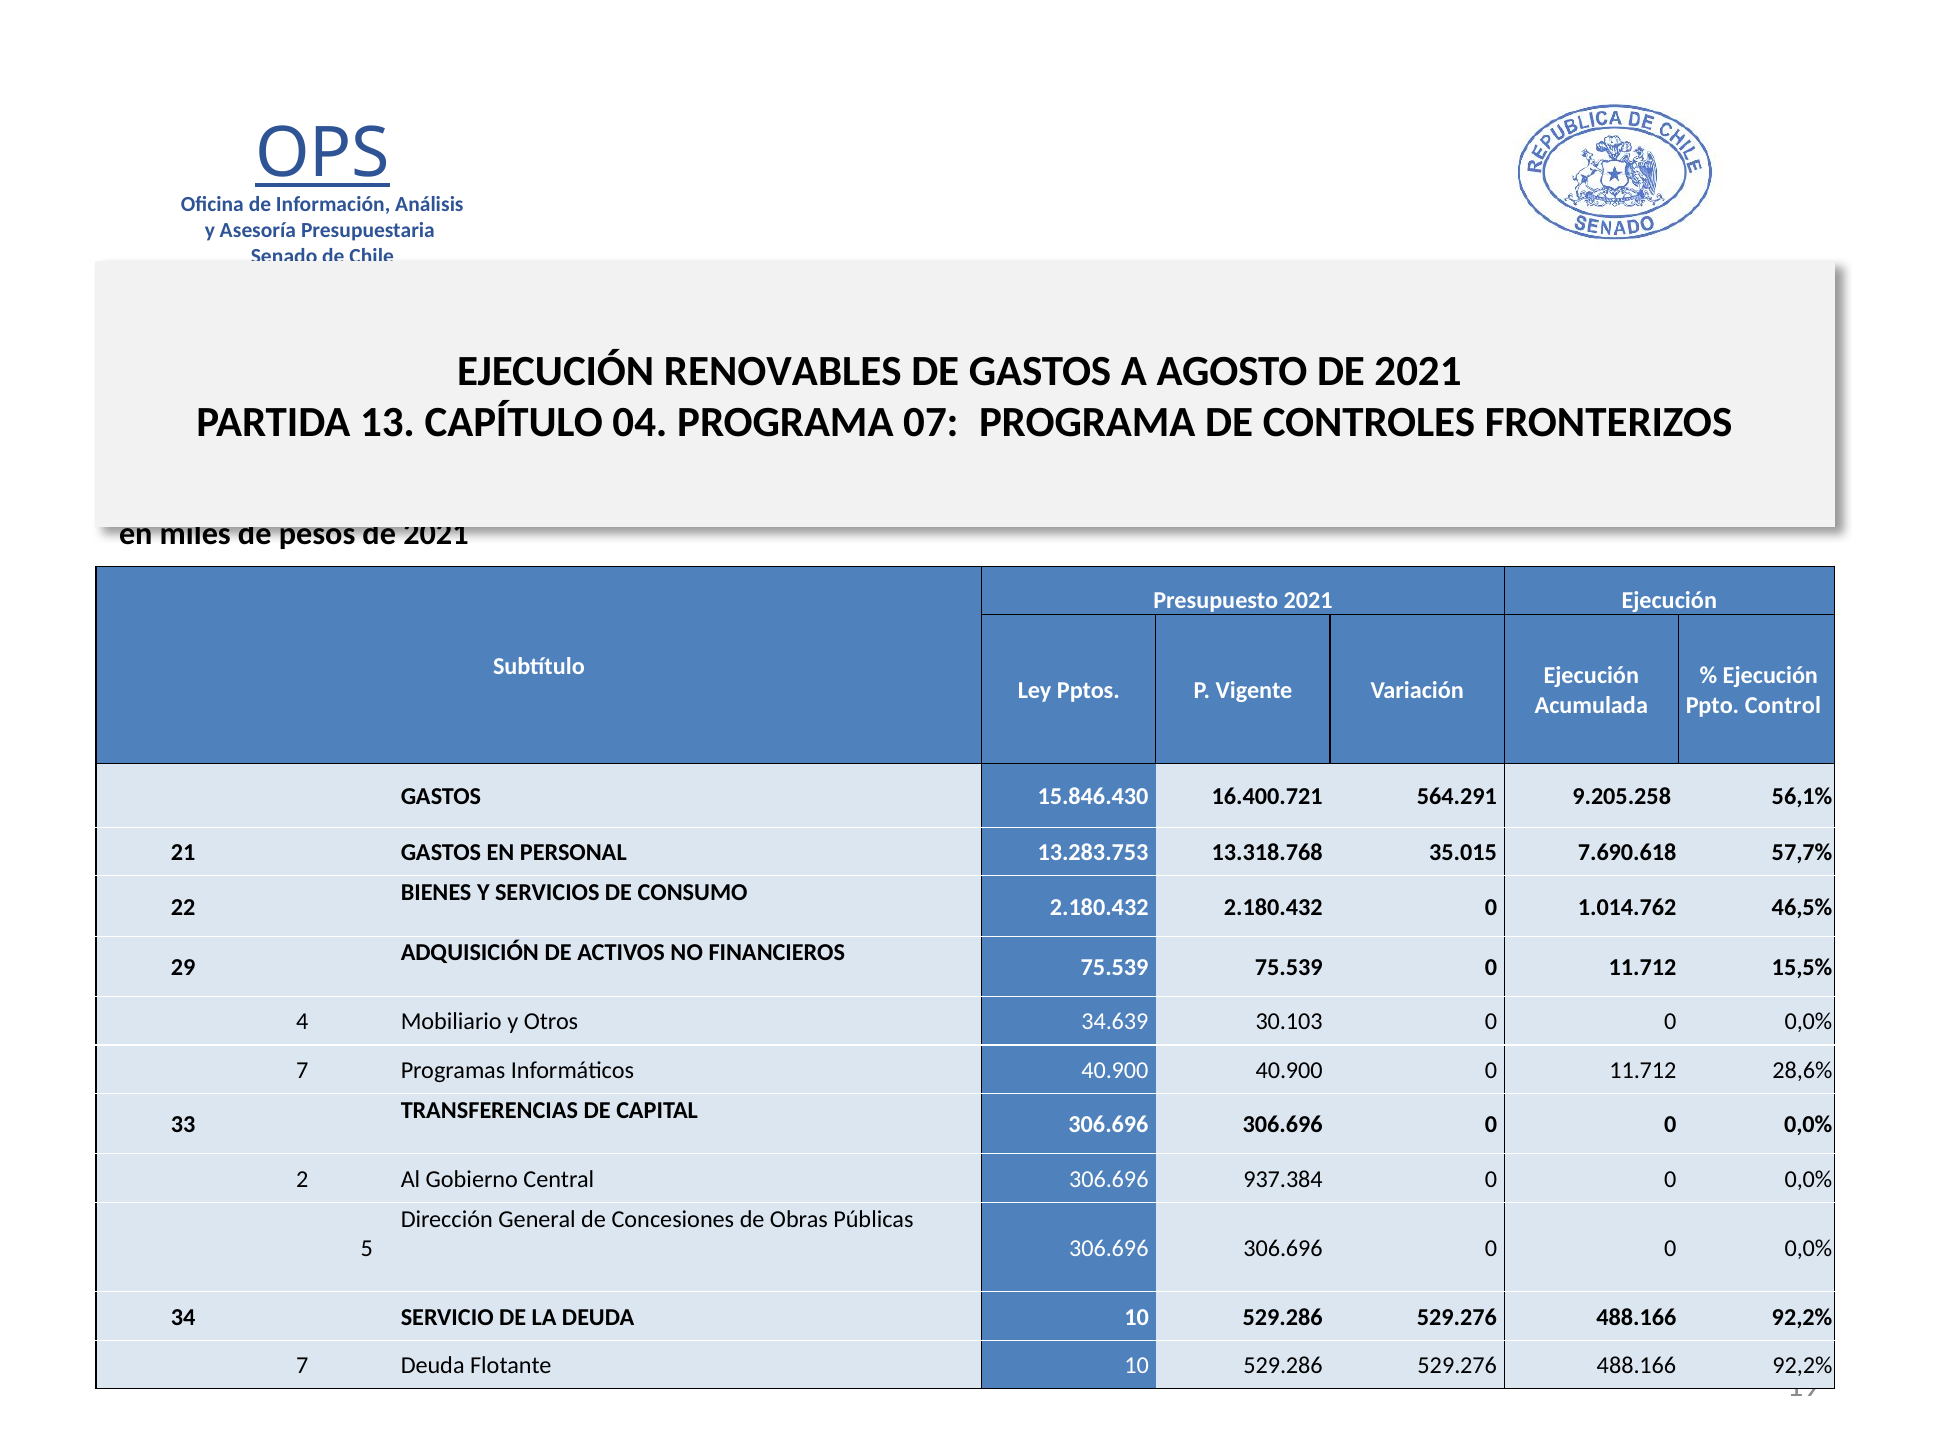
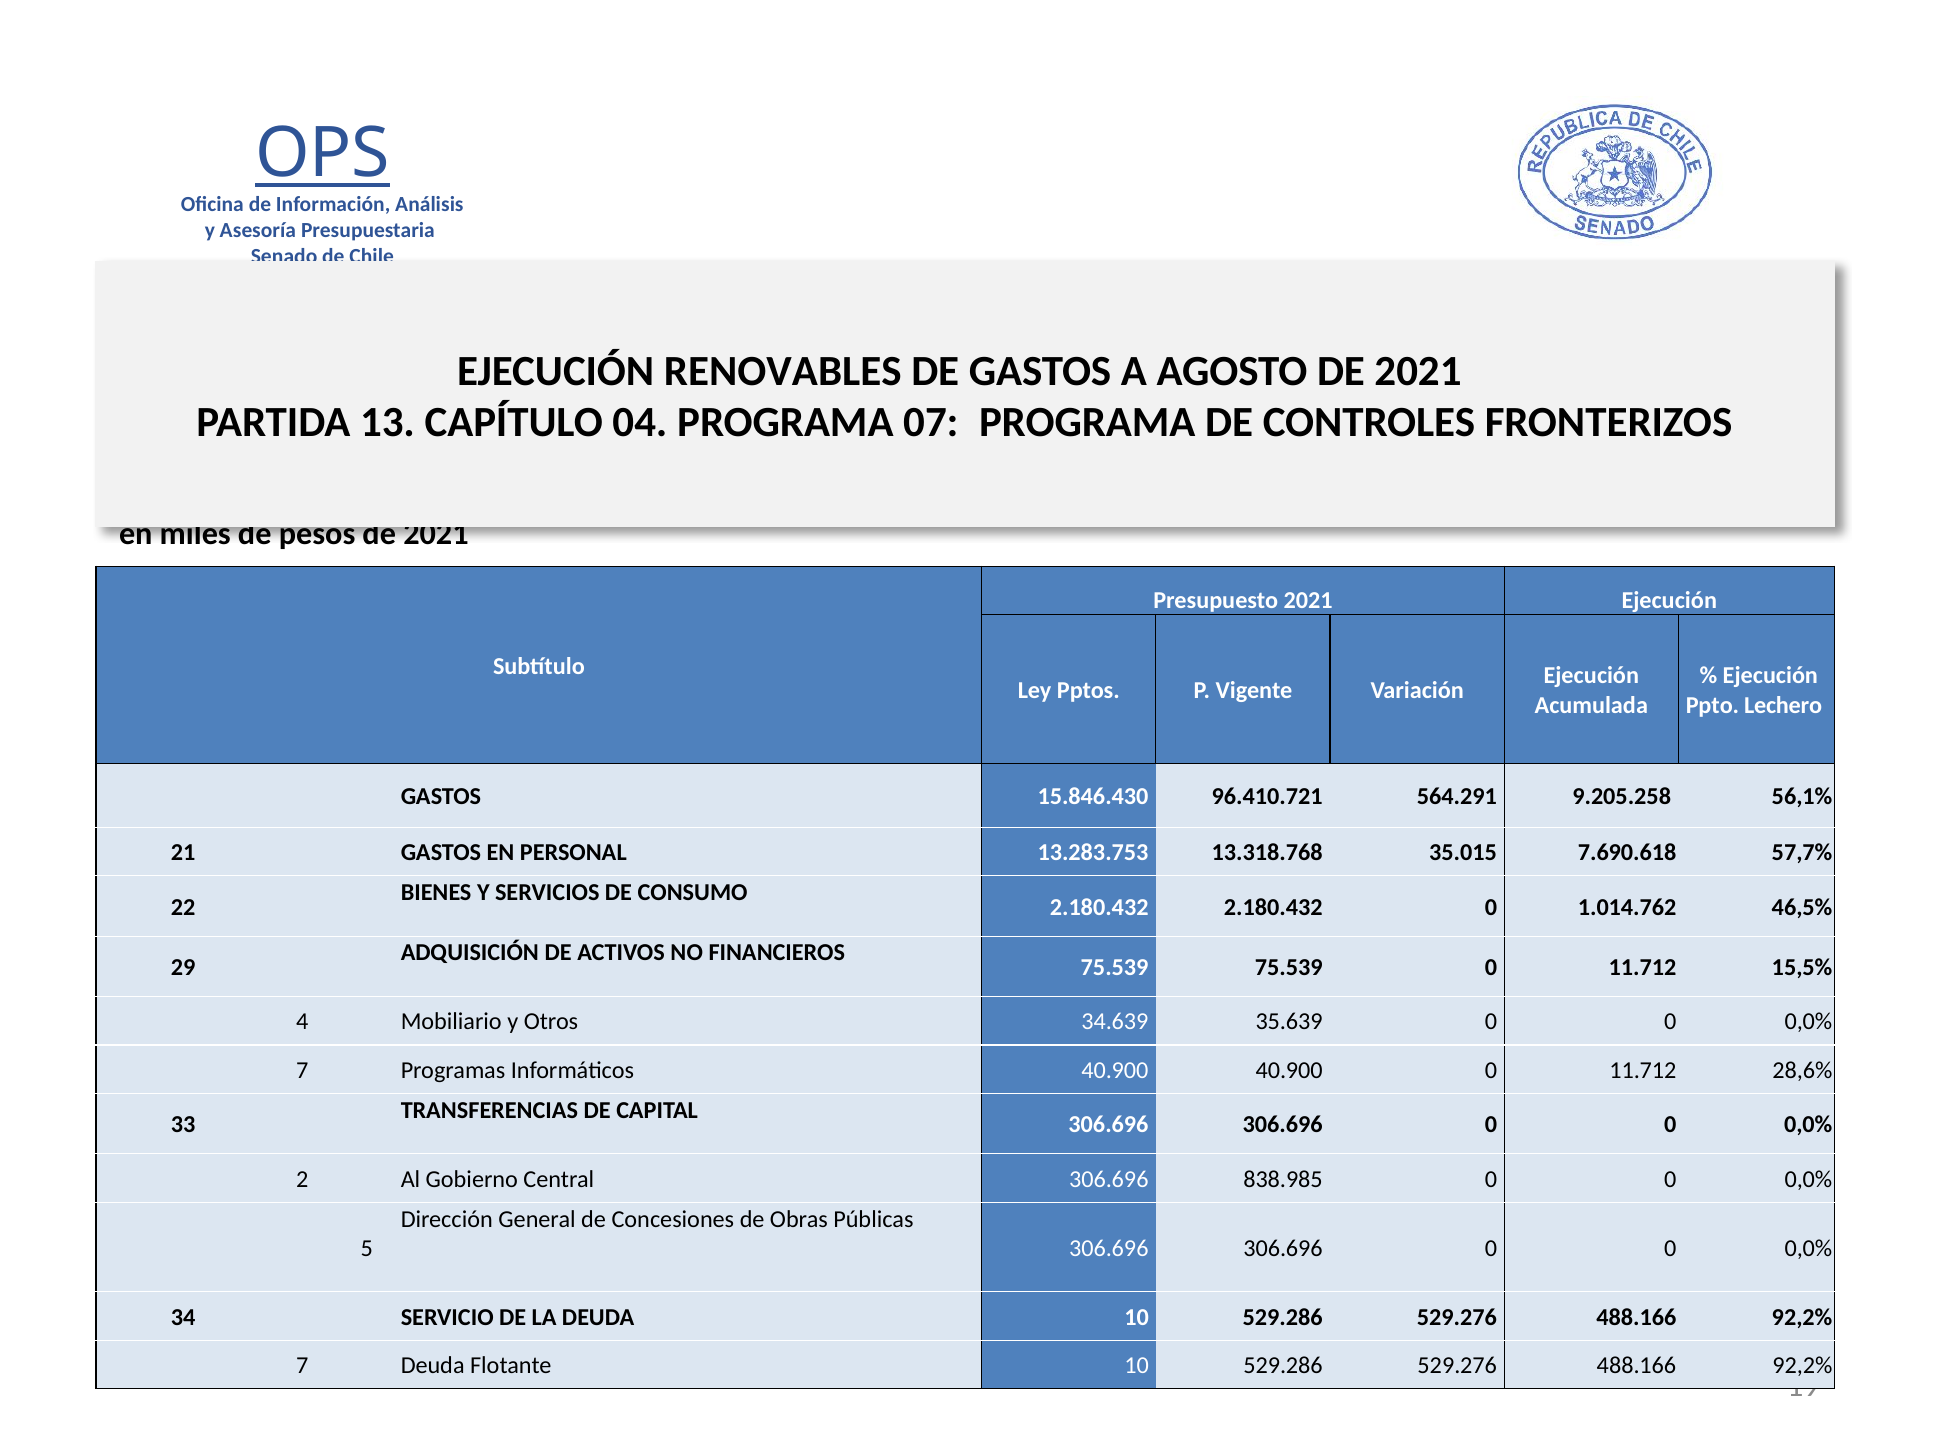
Control: Control -> Lechero
16.400.721: 16.400.721 -> 96.410.721
30.103: 30.103 -> 35.639
937.384: 937.384 -> 838.985
